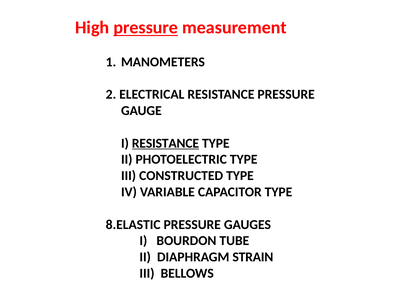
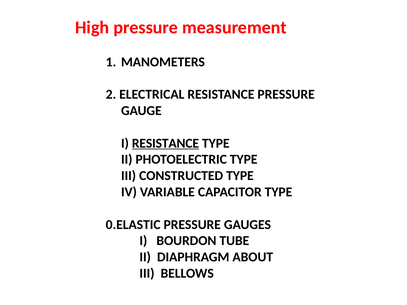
pressure at (146, 28) underline: present -> none
8.ELASTIC: 8.ELASTIC -> 0.ELASTIC
STRAIN: STRAIN -> ABOUT
